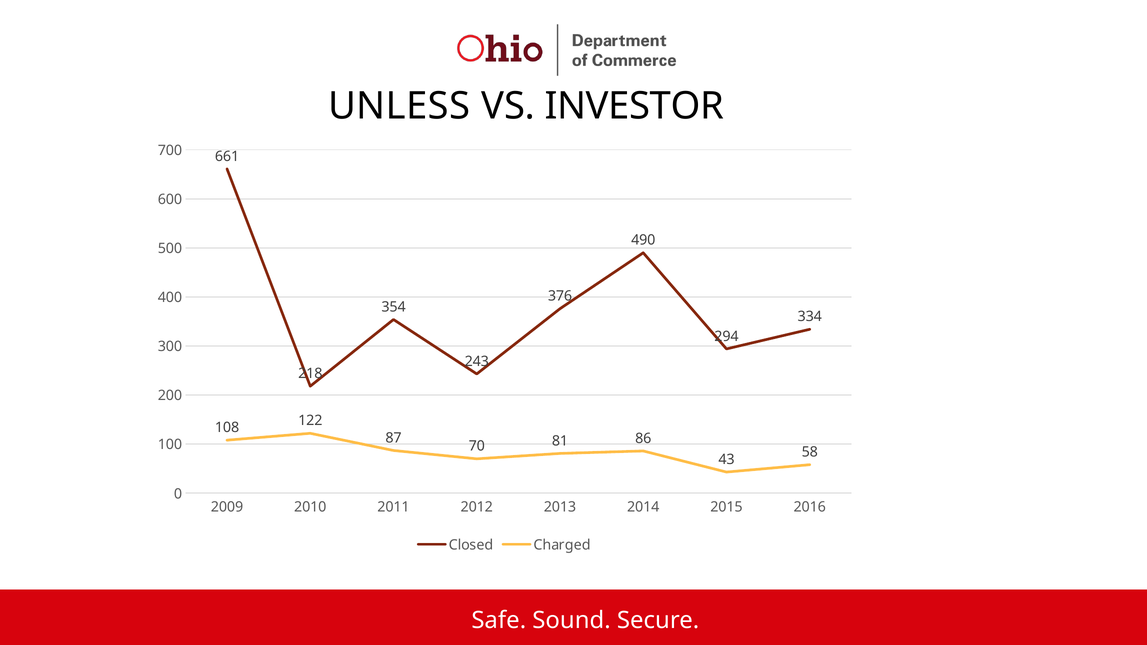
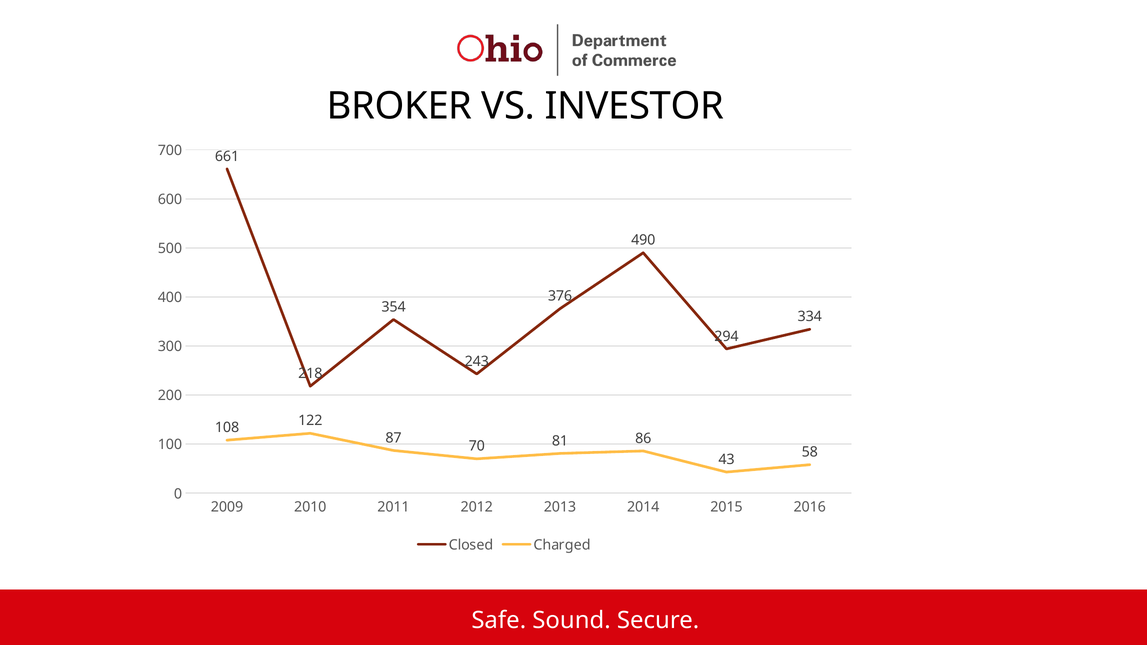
UNLESS: UNLESS -> BROKER
